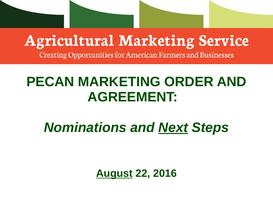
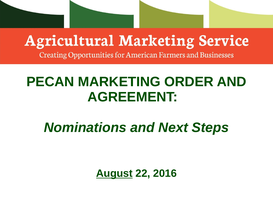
Next underline: present -> none
